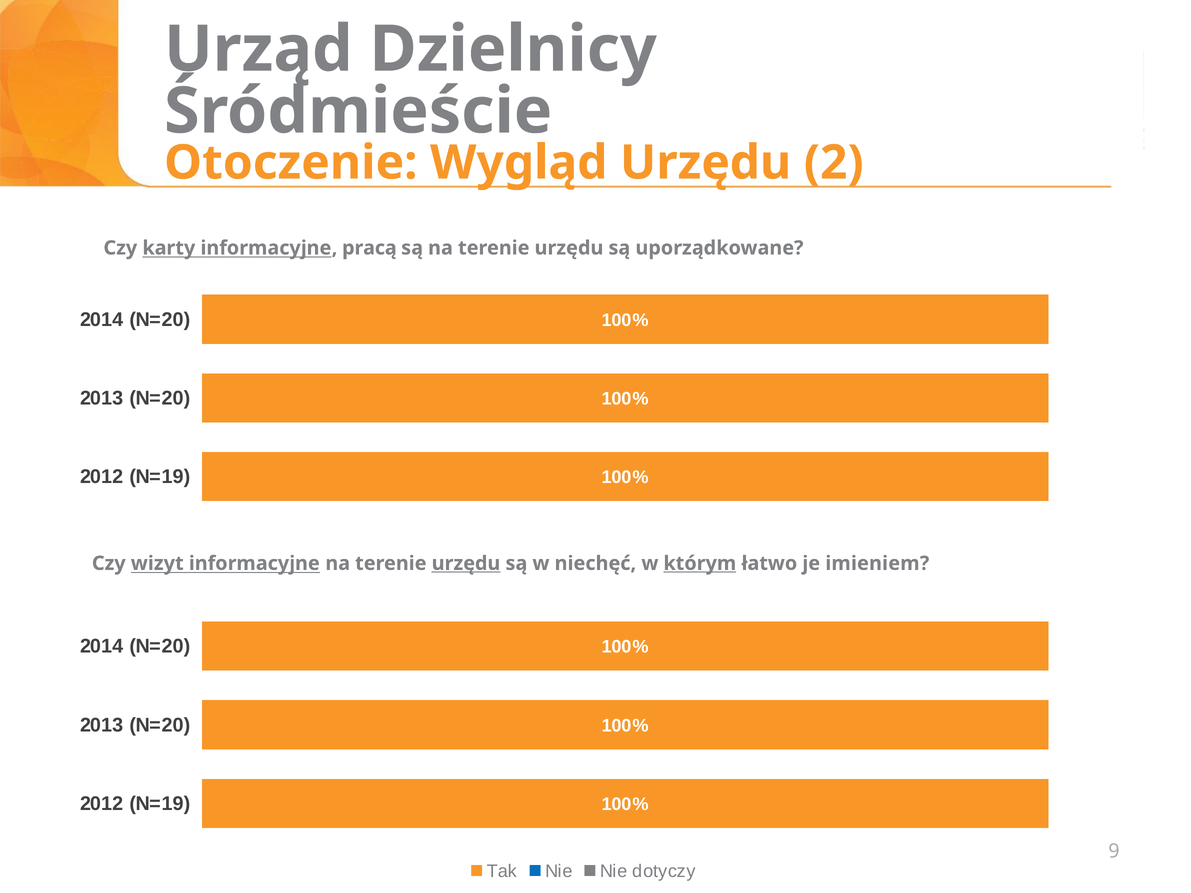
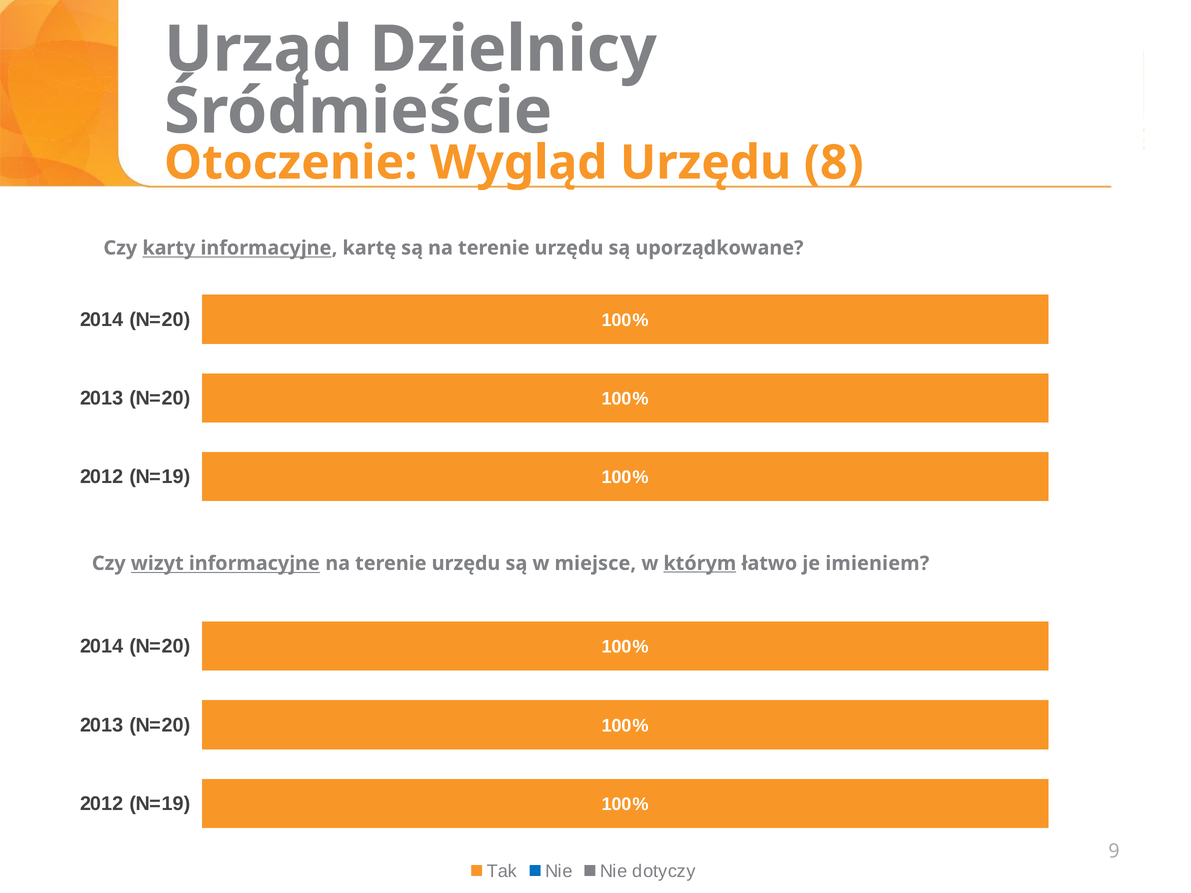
2: 2 -> 8
pracą: pracą -> kartę
urzędu at (466, 564) underline: present -> none
niechęć: niechęć -> miejsce
